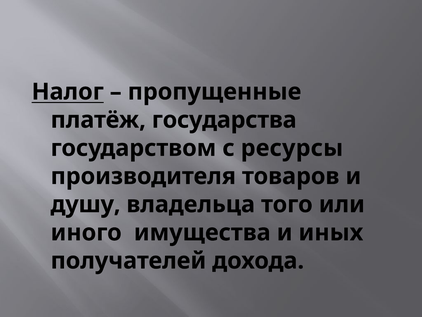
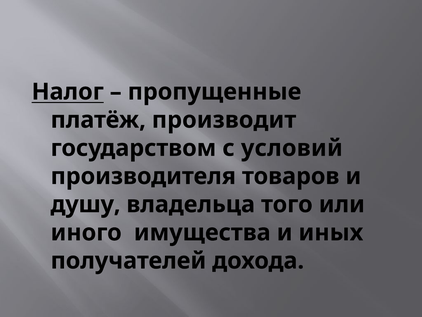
государства: государства -> производит
ресурсы: ресурсы -> условий
